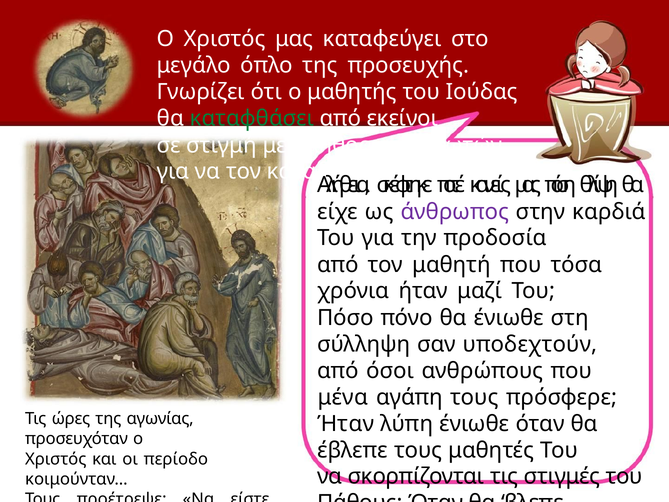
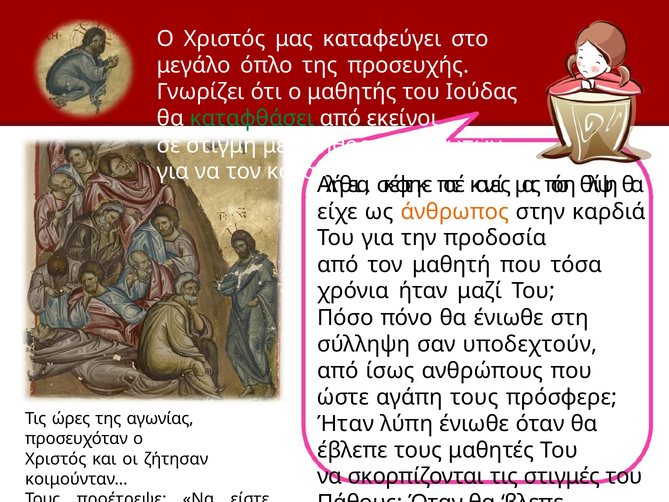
άνθρωπος colour: purple -> orange
όσοι: όσοι -> ίσως
μένα: μένα -> ώστε
περίοδο: περίοδο -> ζήτησαν
